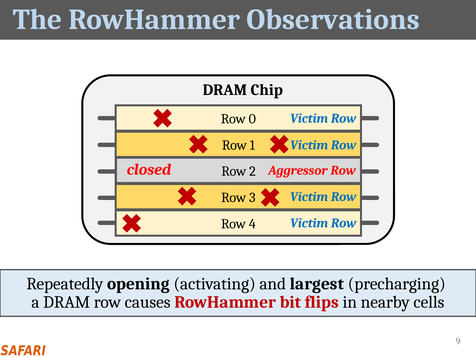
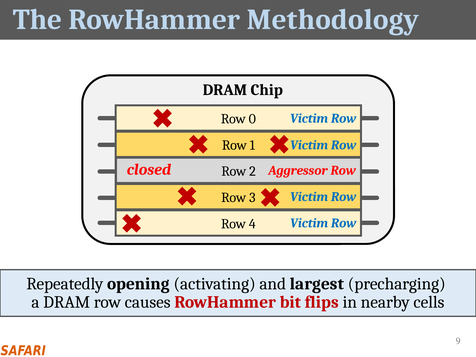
Observations: Observations -> Methodology
